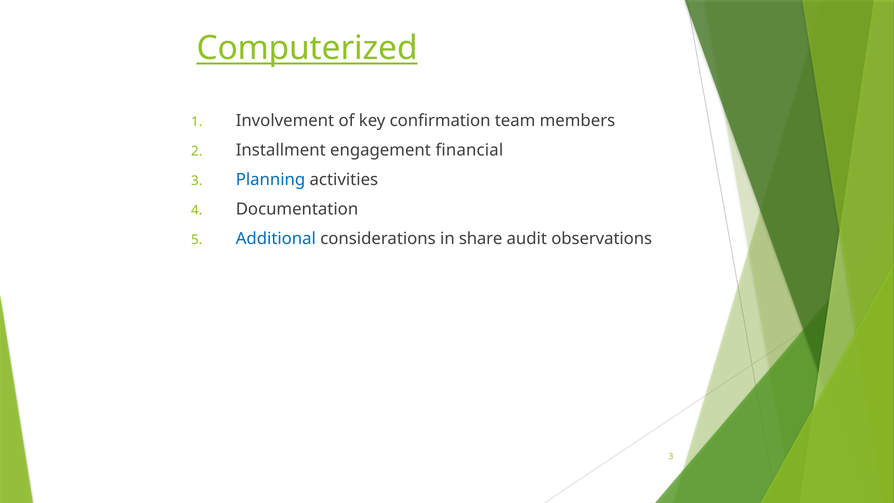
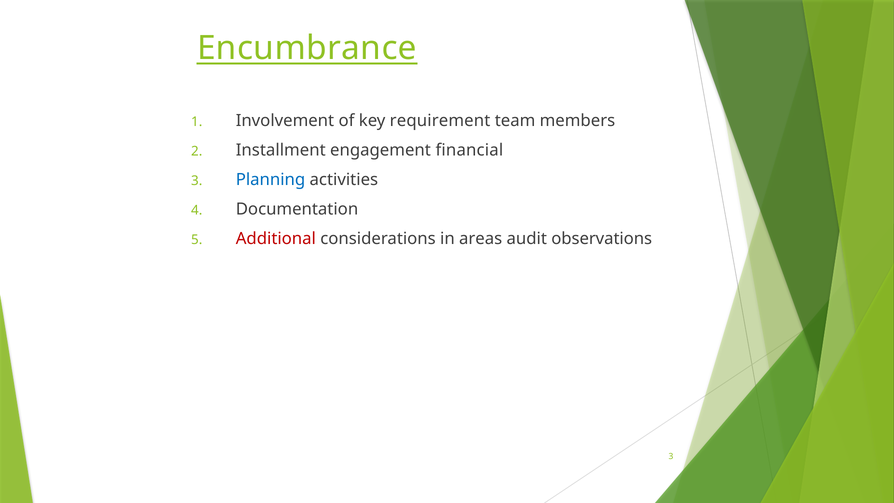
Computerized: Computerized -> Encumbrance
confirmation: confirmation -> requirement
Additional colour: blue -> red
share: share -> areas
